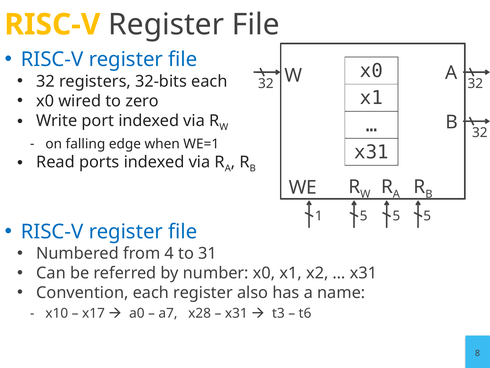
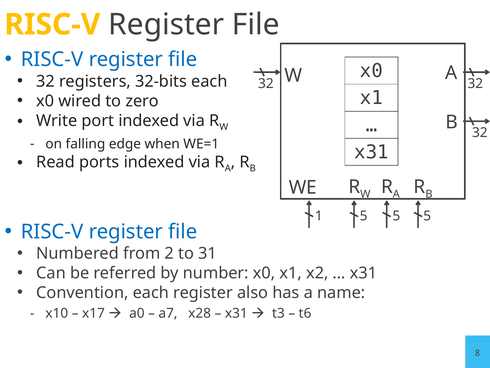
4: 4 -> 2
